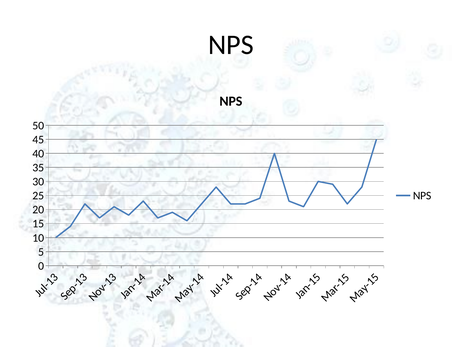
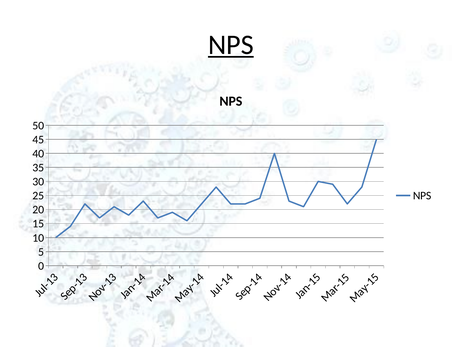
NPS at (231, 45) underline: none -> present
